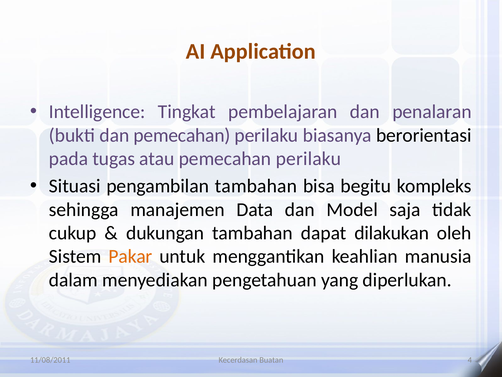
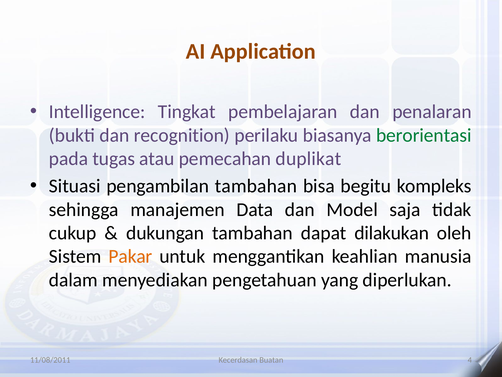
dan pemecahan: pemecahan -> recognition
berorientasi colour: black -> green
atau pemecahan perilaku: perilaku -> duplikat
